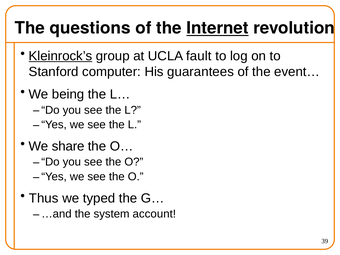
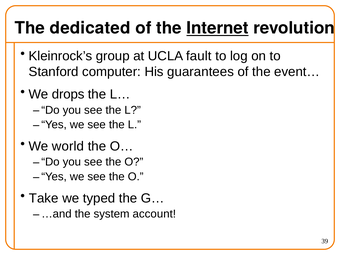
questions: questions -> dedicated
Kleinrock’s underline: present -> none
being: being -> drops
share: share -> world
Thus: Thus -> Take
